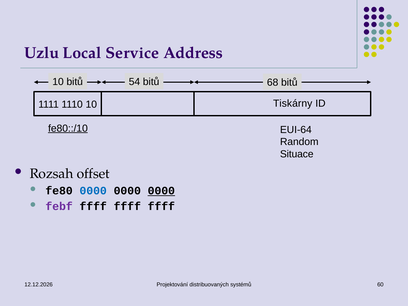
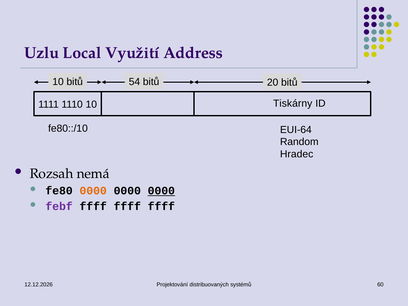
Service: Service -> Využití
68: 68 -> 20
fe80::/10 underline: present -> none
Situace: Situace -> Hradec
offset: offset -> nemá
0000 at (93, 191) colour: blue -> orange
